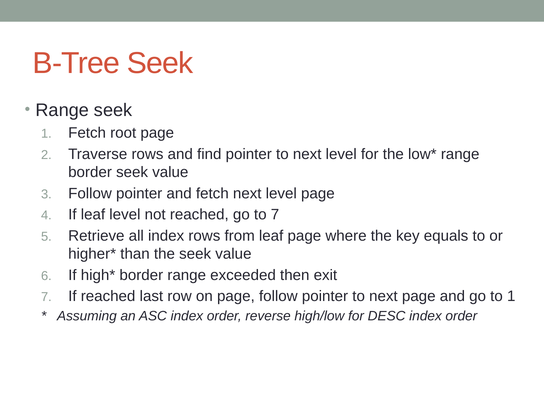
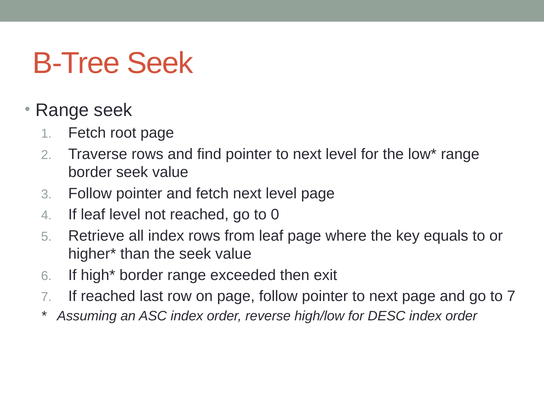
to 7: 7 -> 0
to 1: 1 -> 7
